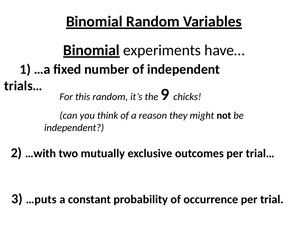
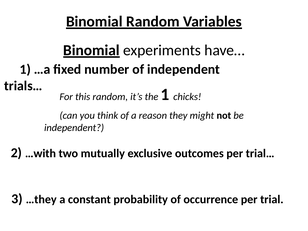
the 9: 9 -> 1
…puts: …puts -> …they
